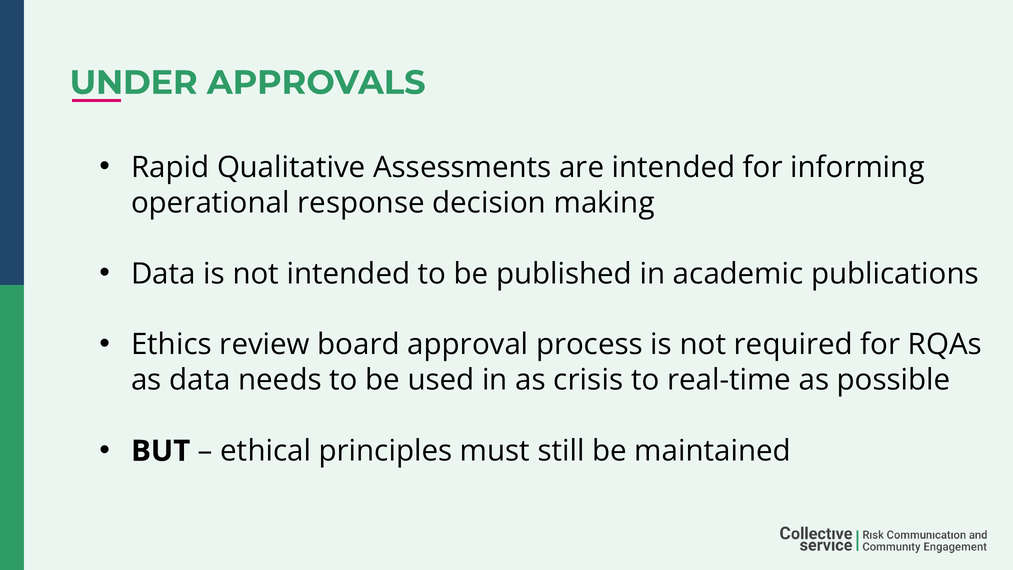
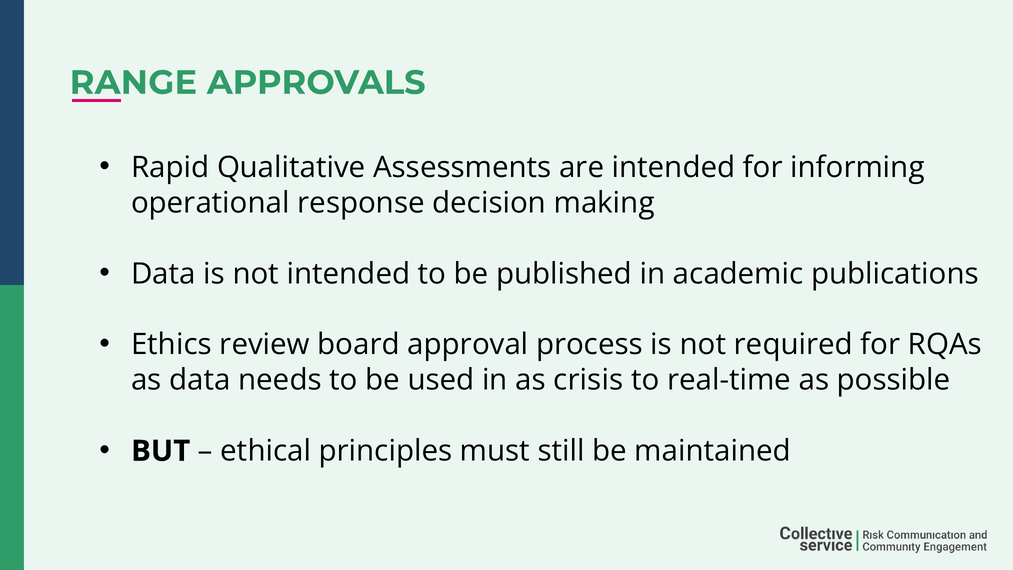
UNDER: UNDER -> RANGE
